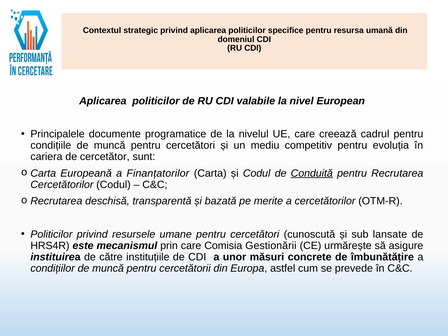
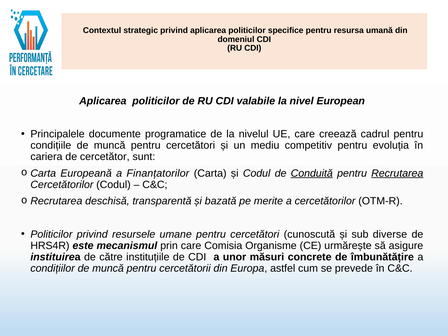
Recrutarea at (397, 173) underline: none -> present
lansate: lansate -> diverse
Gestionării: Gestionării -> Organisme
